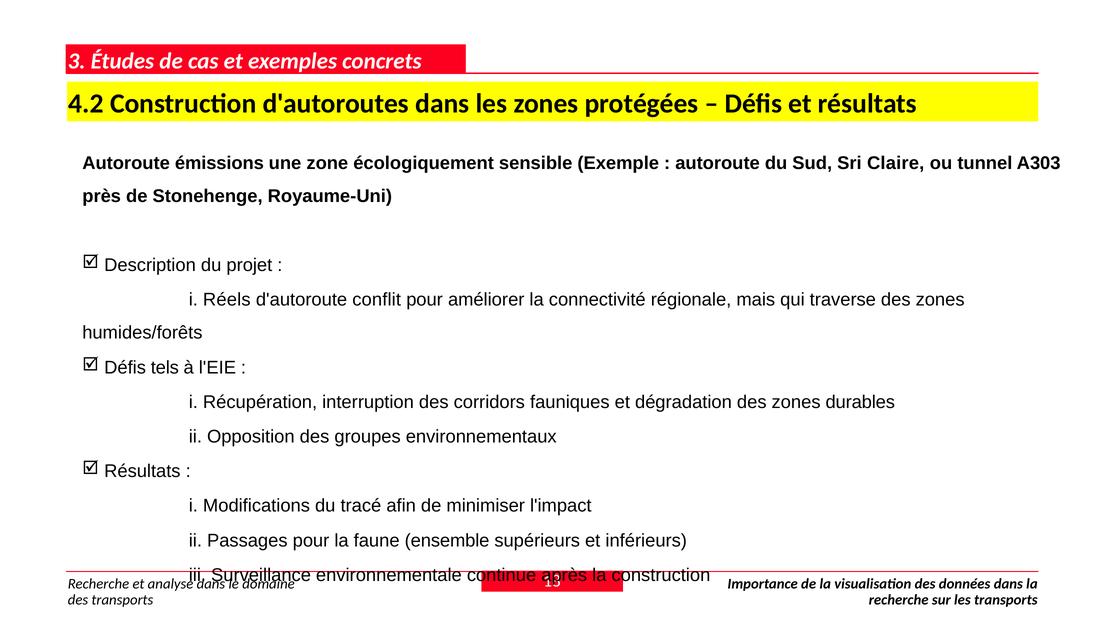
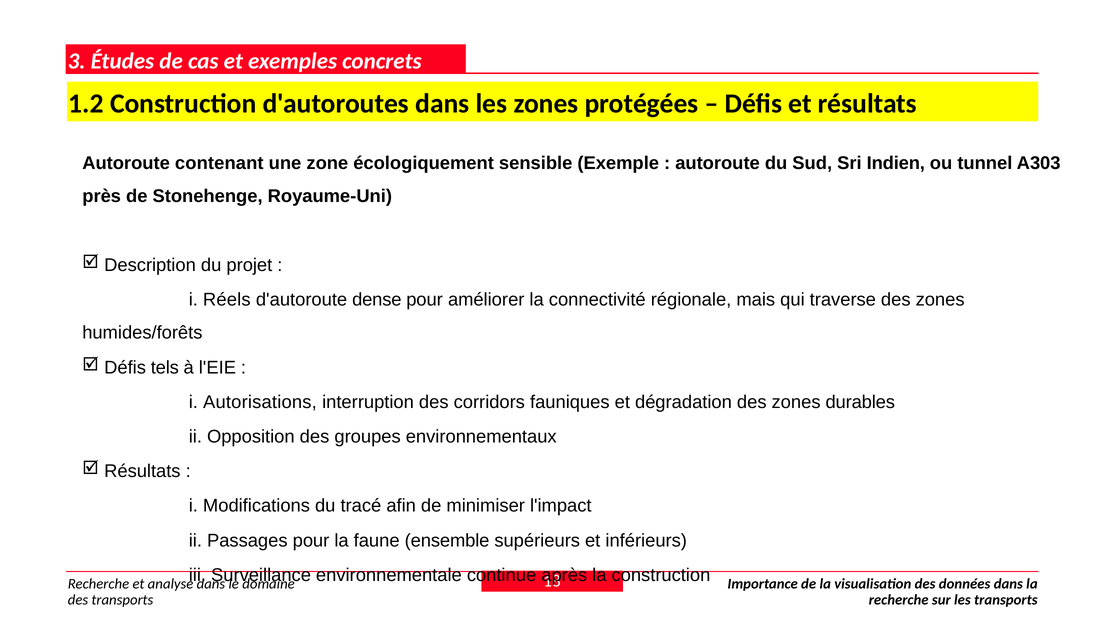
4.2: 4.2 -> 1.2
émissions: émissions -> contenant
Claire: Claire -> Indien
conflit: conflit -> dense
Récupération: Récupération -> Autorisations
